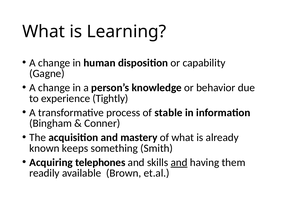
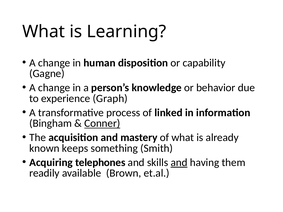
Tightly: Tightly -> Graph
stable: stable -> linked
Conner underline: none -> present
